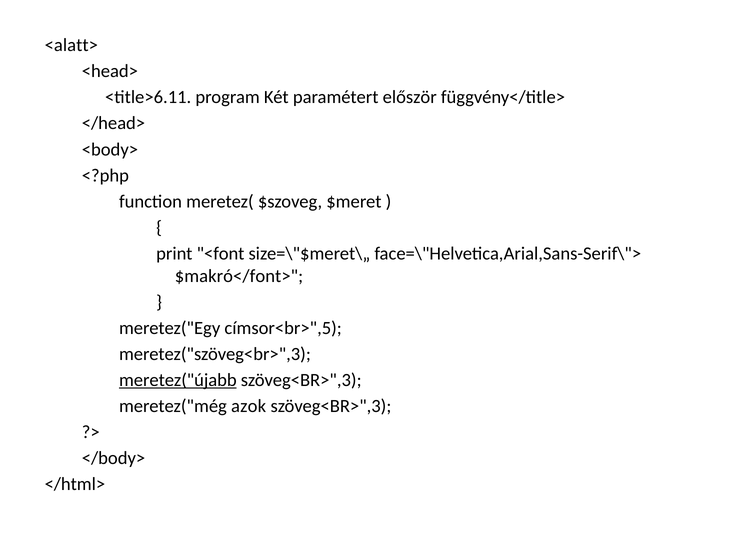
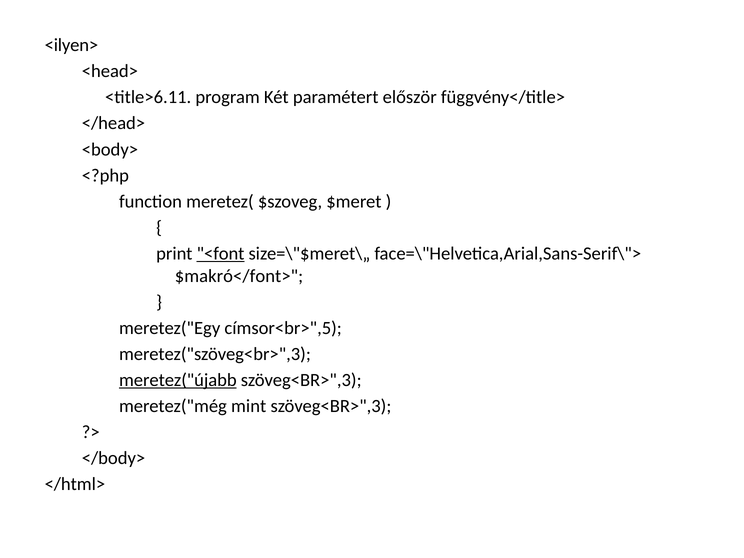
<alatt>: <alatt> -> <ilyen>
<font underline: none -> present
azok: azok -> mint
